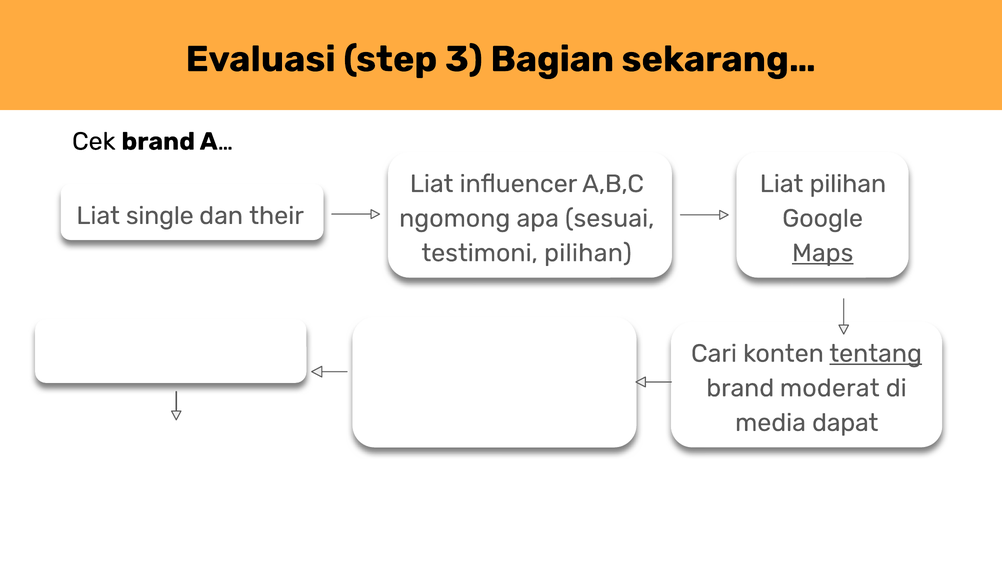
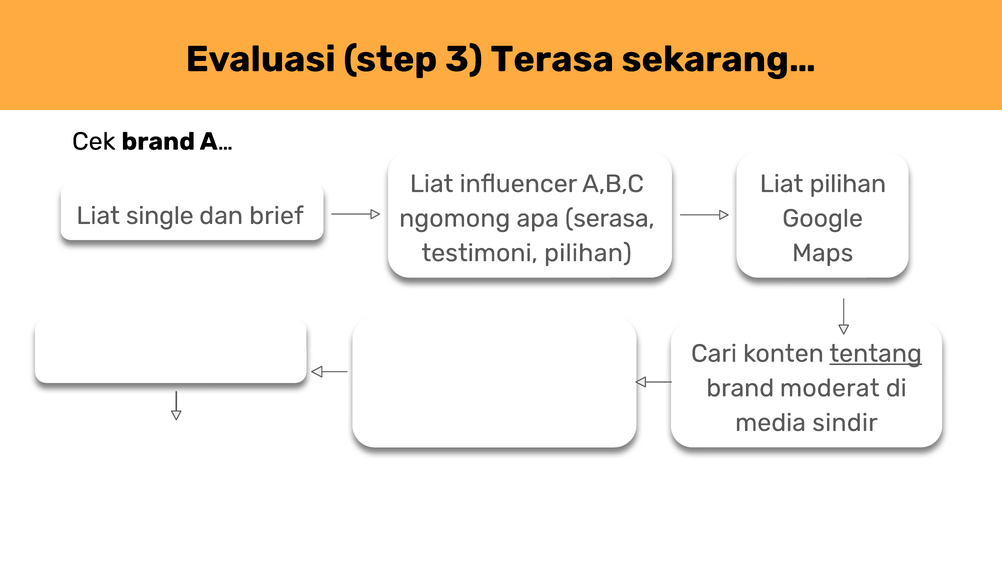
Bagian: Bagian -> Terasa
their: their -> brief
sesuai: sesuai -> serasa
Maps underline: present -> none
dapat: dapat -> sindir
